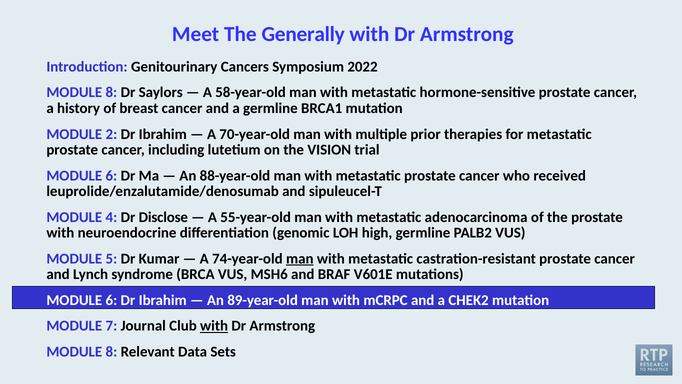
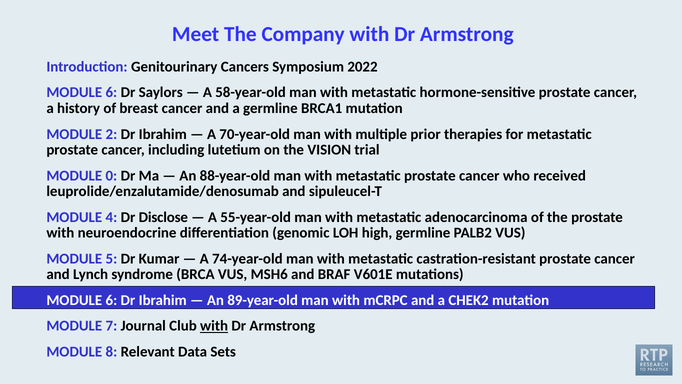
Generally: Generally -> Company
8 at (111, 92): 8 -> 6
6 at (111, 175): 6 -> 0
man at (300, 258) underline: present -> none
